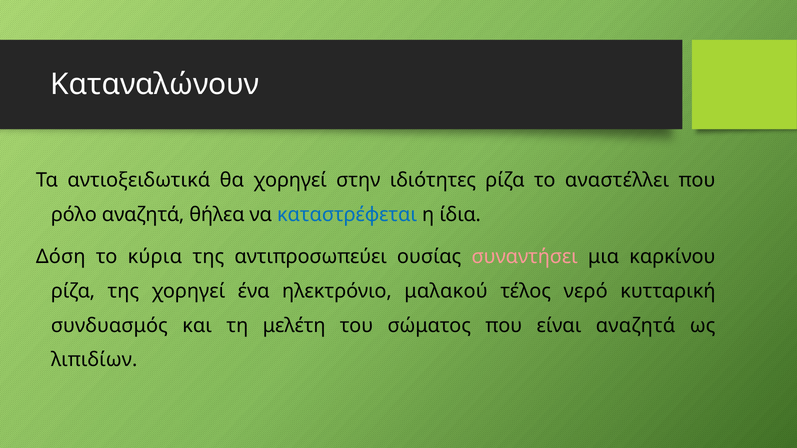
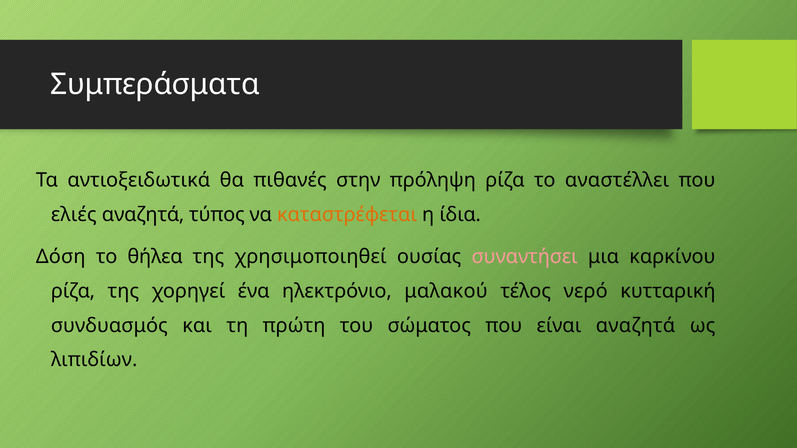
Καταναλώνουν: Καταναλώνουν -> Συμπεράσματα
θα χορηγεί: χορηγεί -> πιθανές
ιδιότητες: ιδιότητες -> πρόληψη
ρόλο: ρόλο -> ελιές
θήλεα: θήλεα -> τύπος
καταστρέφεται colour: blue -> orange
κύρια: κύρια -> θήλεα
αντιπροσωπεύει: αντιπροσωπεύει -> χρησιμοποιηθεί
μελέτη: μελέτη -> πρώτη
